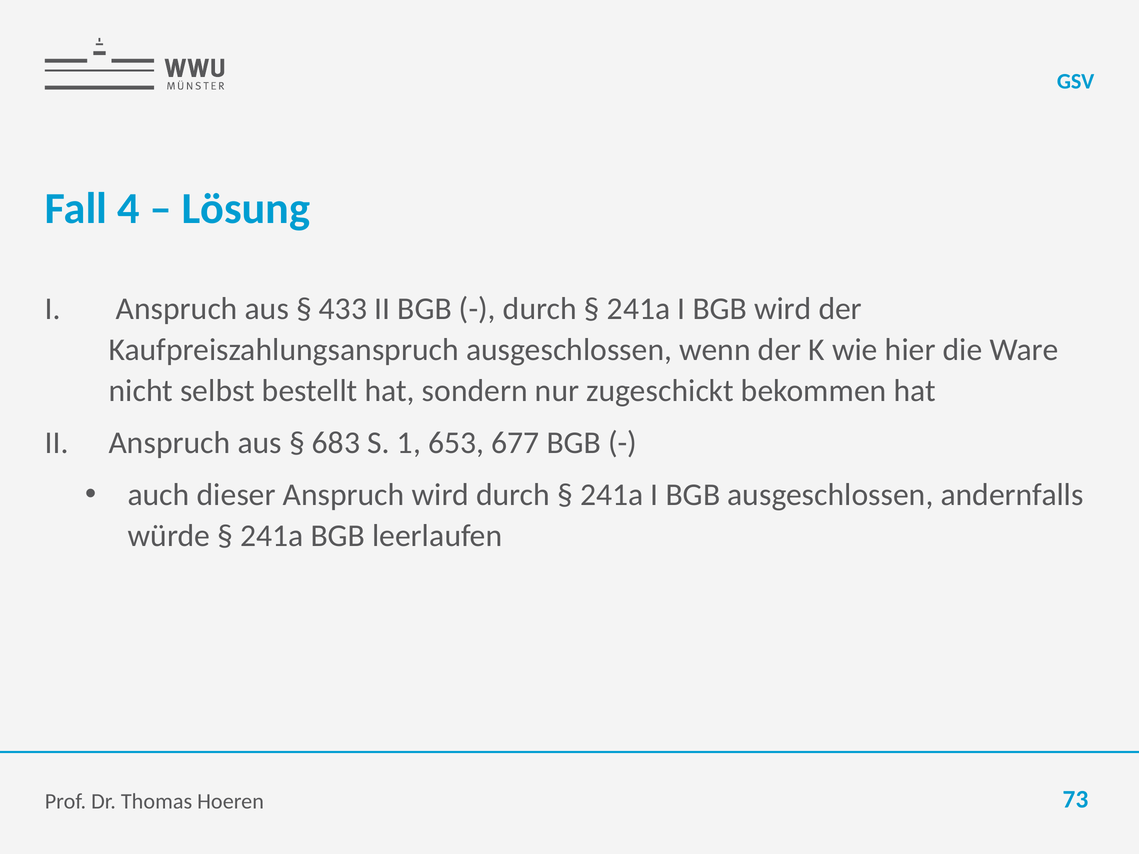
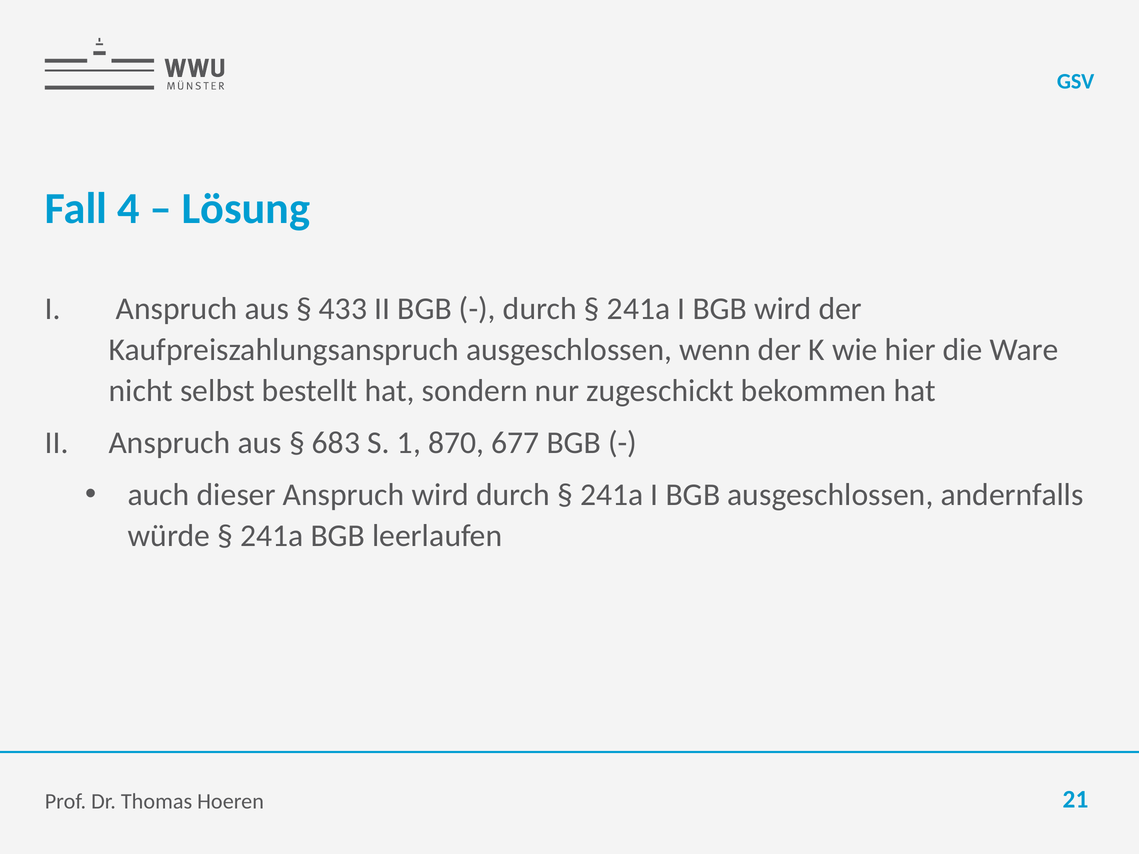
653: 653 -> 870
73: 73 -> 21
